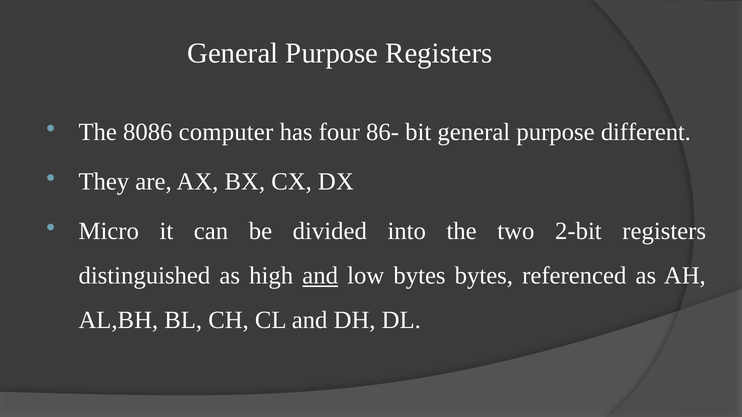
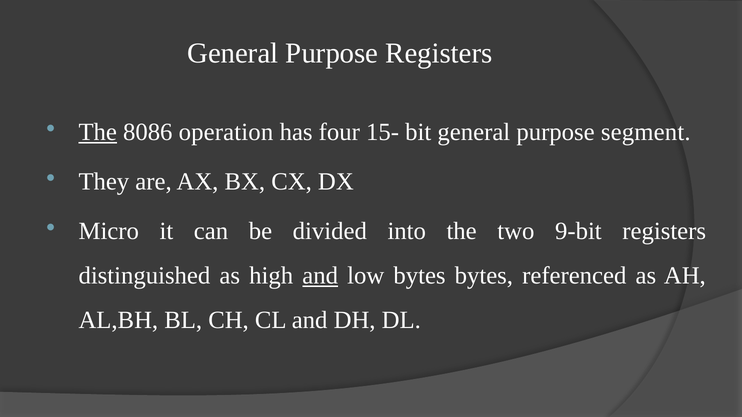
The at (98, 132) underline: none -> present
computer: computer -> operation
86-: 86- -> 15-
different: different -> segment
2-bit: 2-bit -> 9-bit
